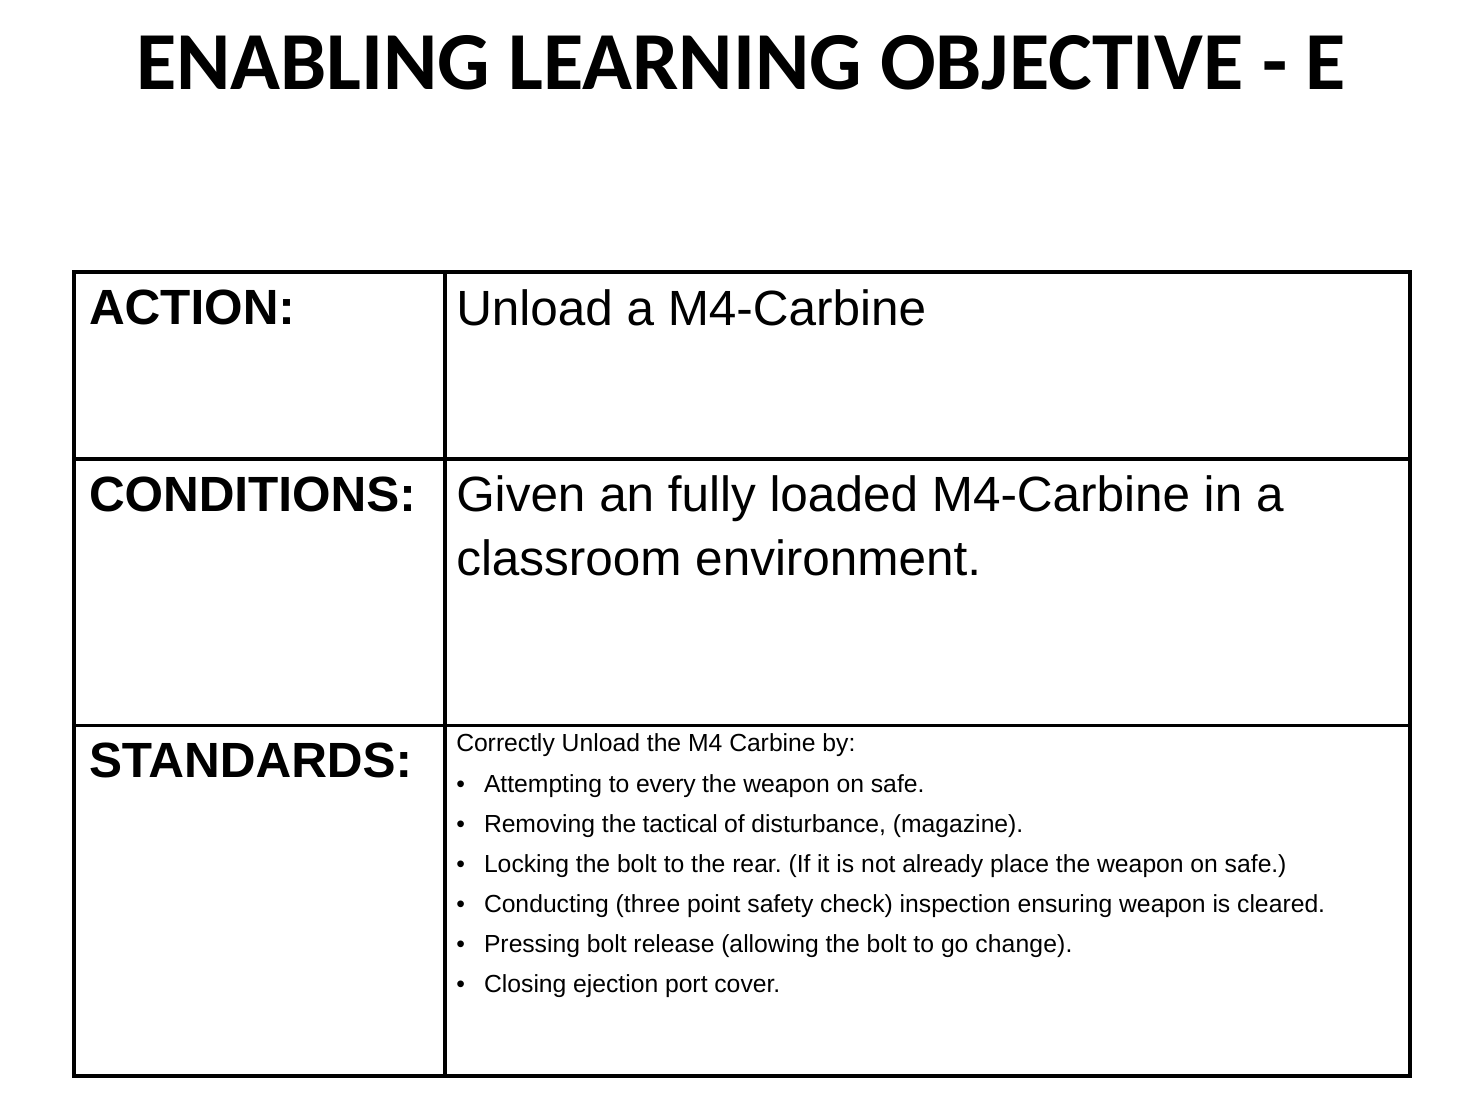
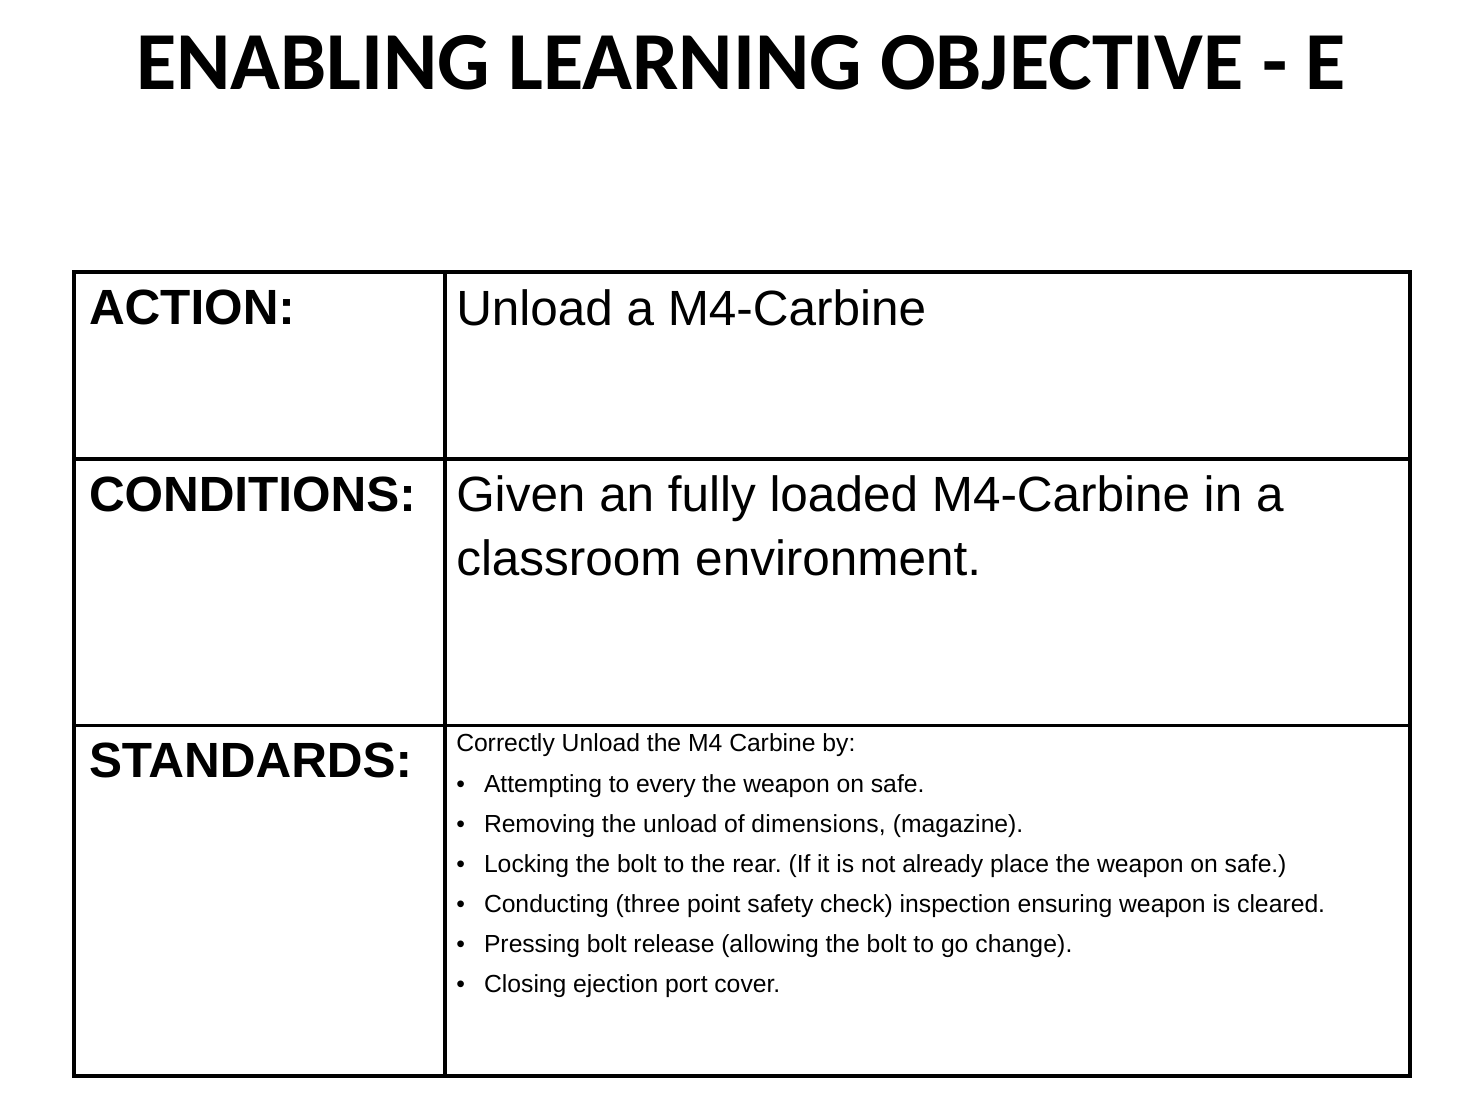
the tactical: tactical -> unload
disturbance: disturbance -> dimensions
